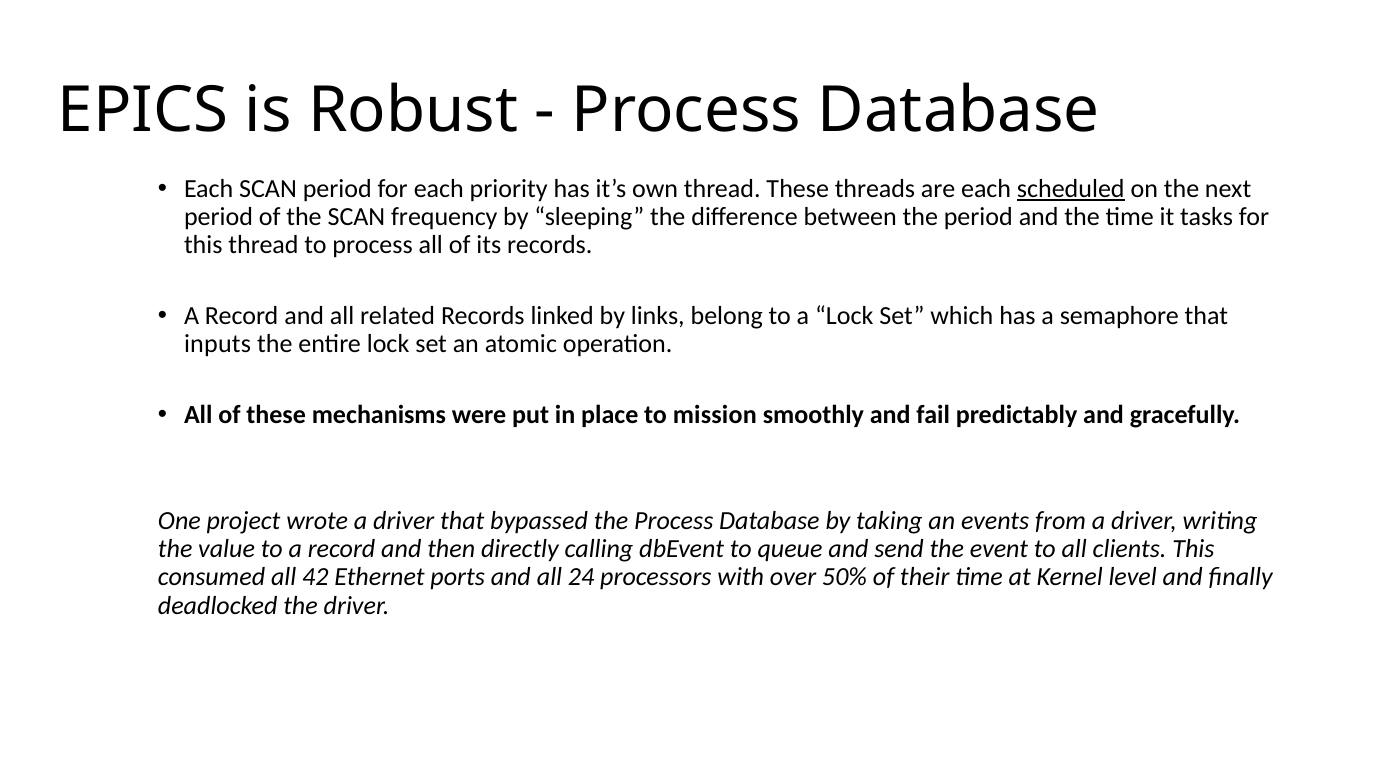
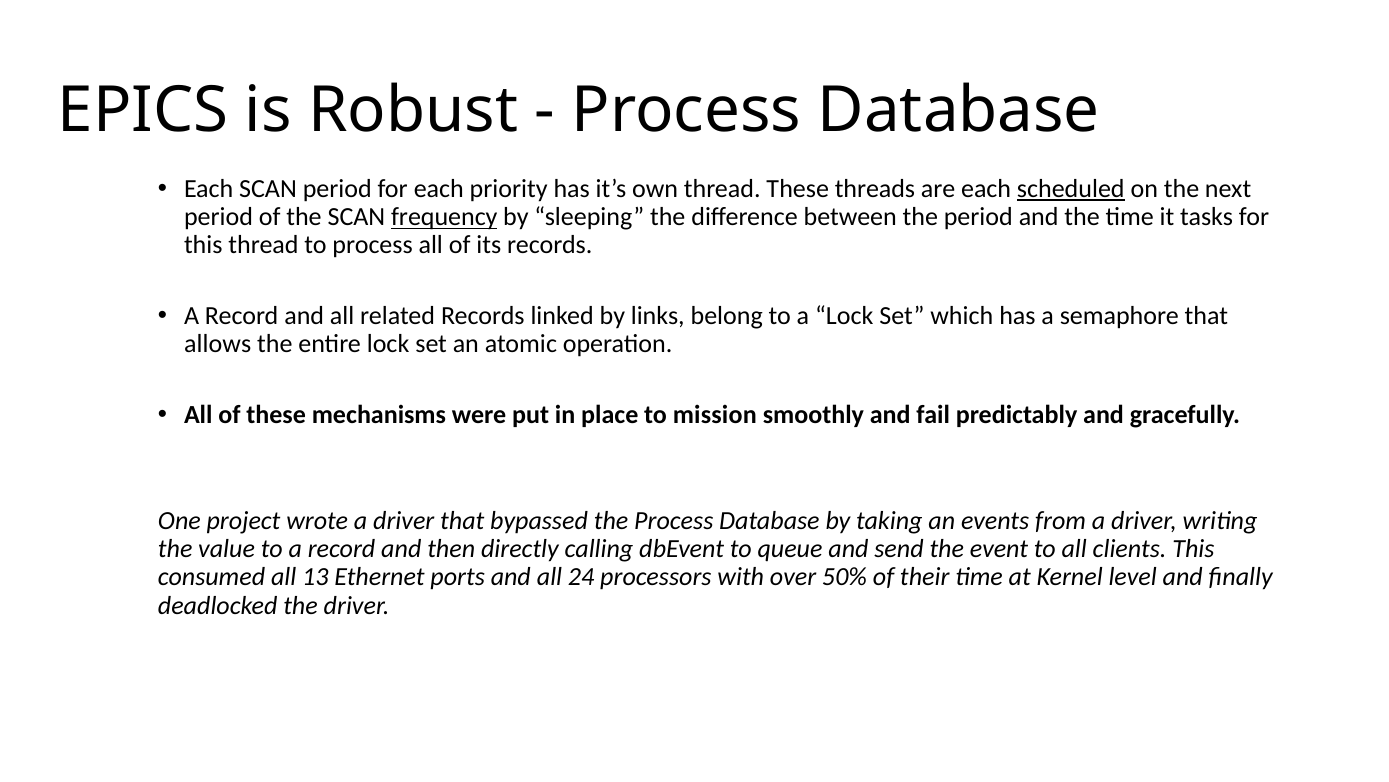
frequency underline: none -> present
inputs: inputs -> allows
42: 42 -> 13
